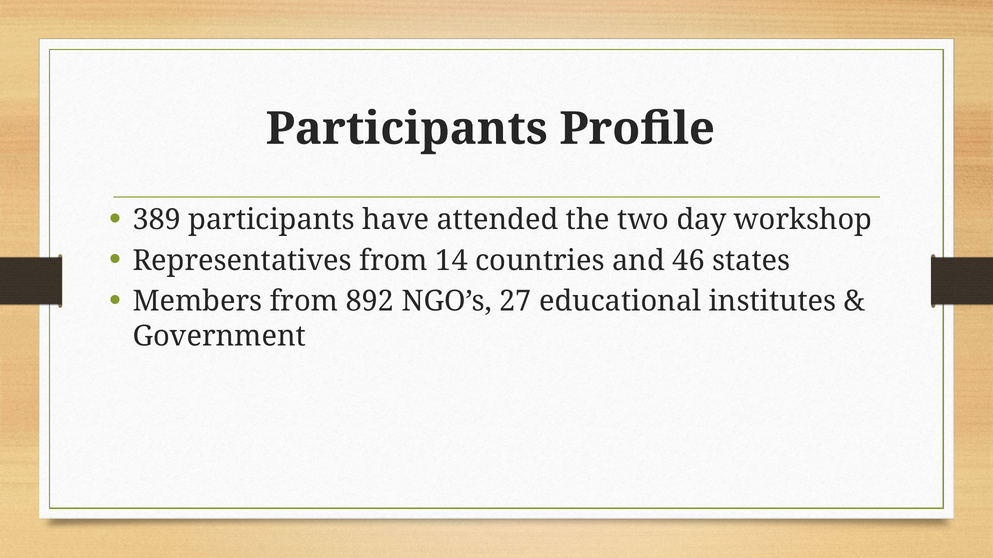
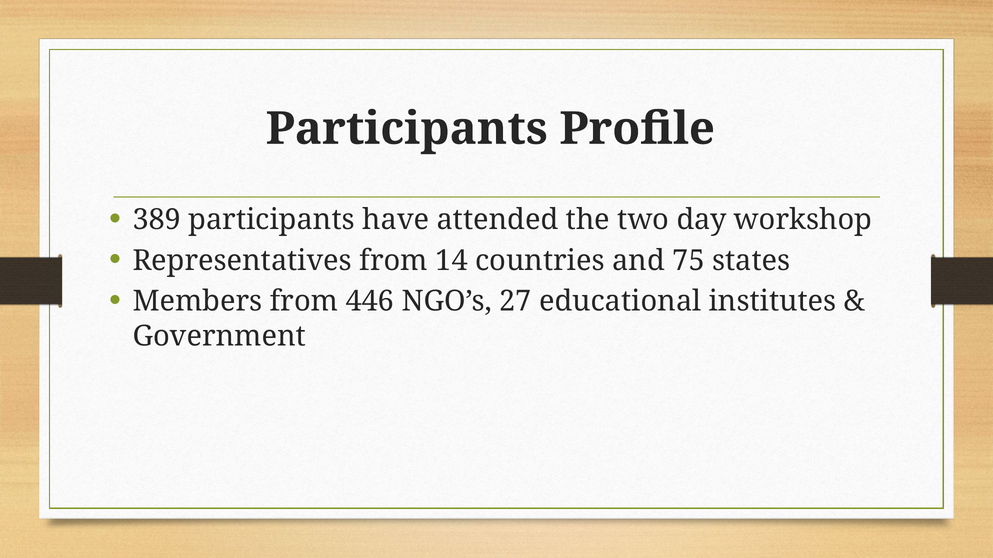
46: 46 -> 75
892: 892 -> 446
